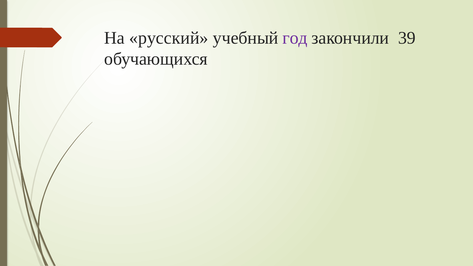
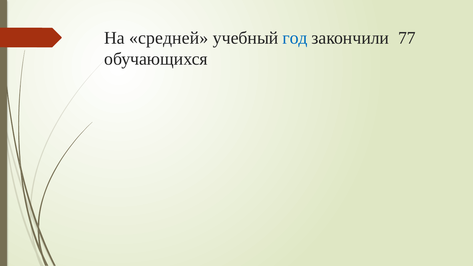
русский: русский -> средней
год colour: purple -> blue
39: 39 -> 77
